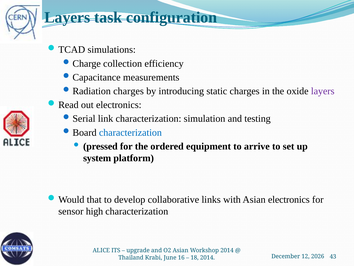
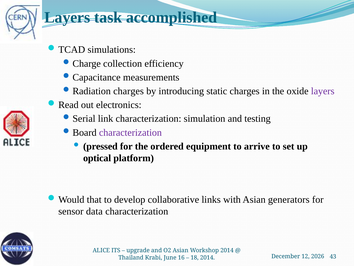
configuration: configuration -> accomplished
characterization at (130, 132) colour: blue -> purple
system: system -> optical
Asian electronics: electronics -> generators
high: high -> data
